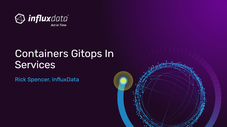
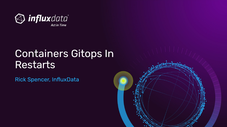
Services: Services -> Restarts
